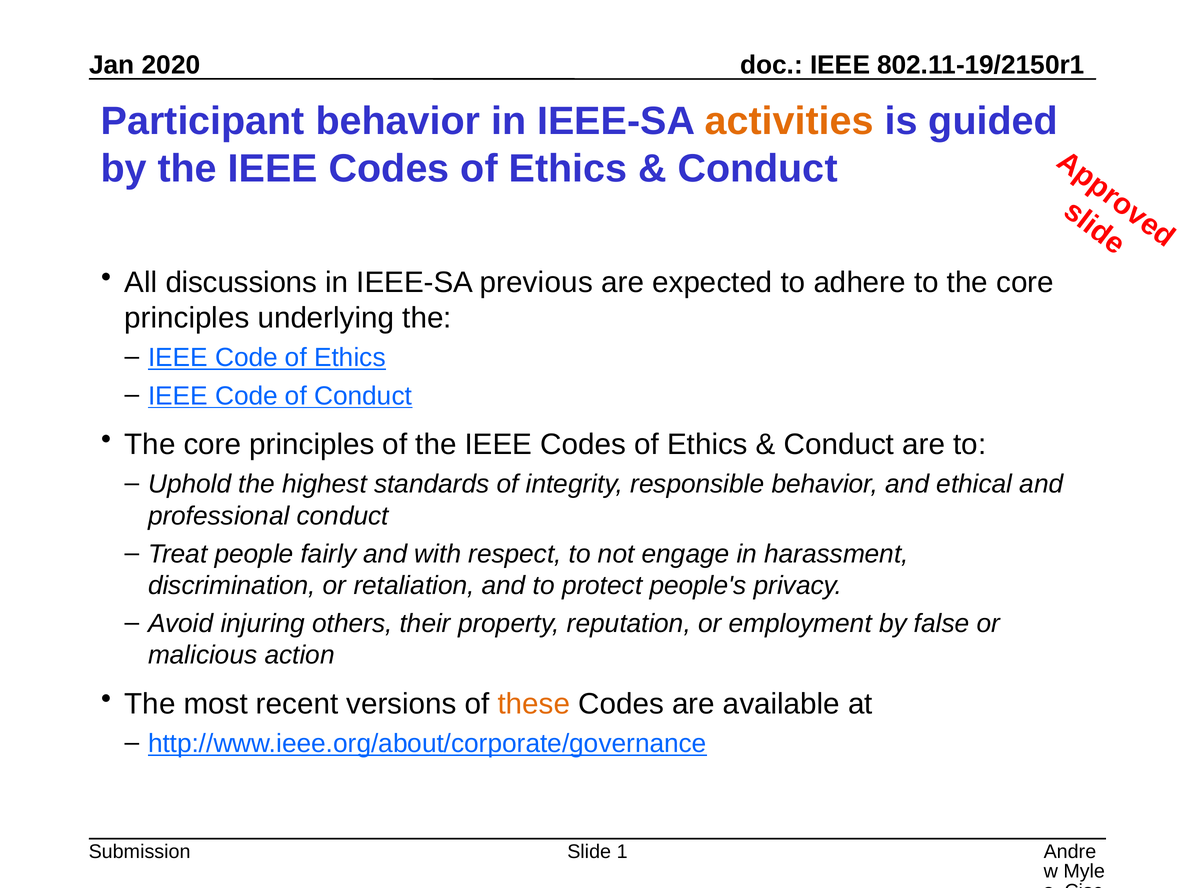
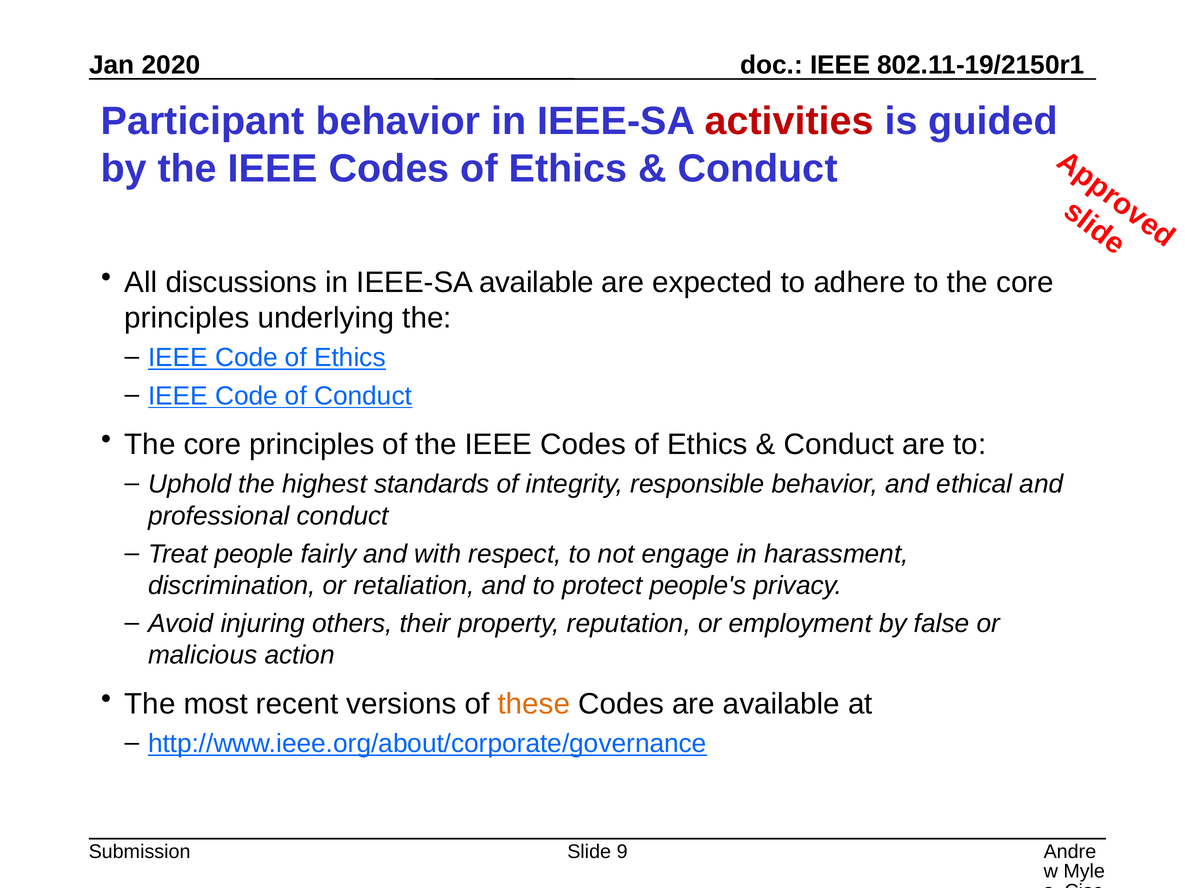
activities colour: orange -> red
IEEE-SA previous: previous -> available
1: 1 -> 9
